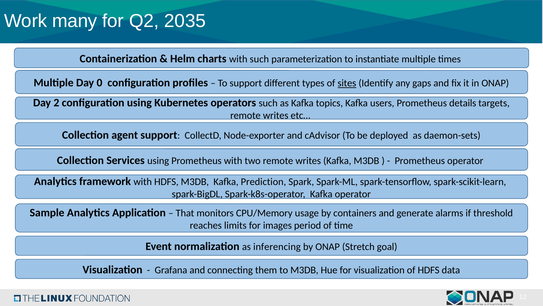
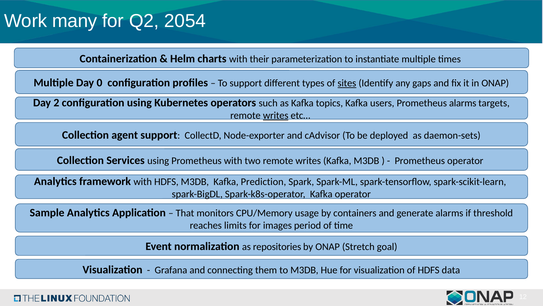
2035: 2035 -> 2054
with such: such -> their
Prometheus details: details -> alarms
writes at (276, 115) underline: none -> present
inferencing: inferencing -> repositories
